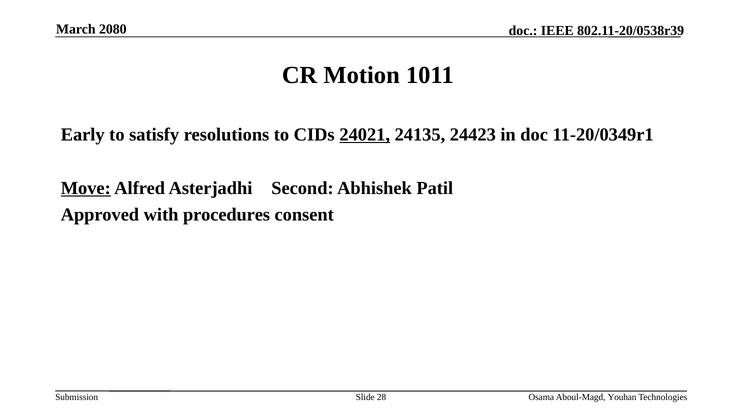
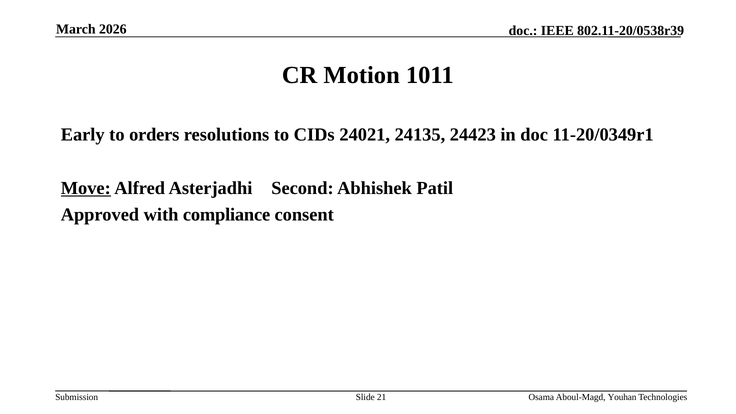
2080: 2080 -> 2026
satisfy: satisfy -> orders
24021 underline: present -> none
procedures: procedures -> compliance
28: 28 -> 21
